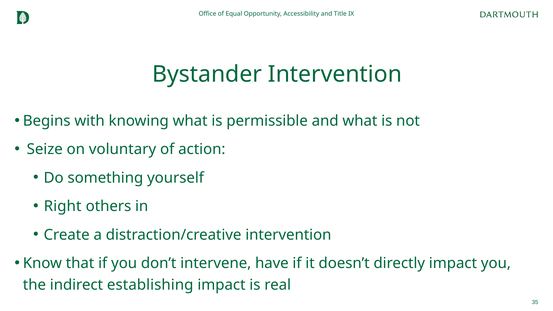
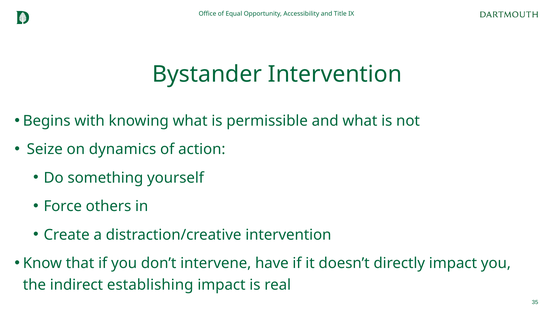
voluntary: voluntary -> dynamics
Right: Right -> Force
